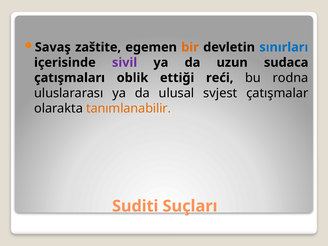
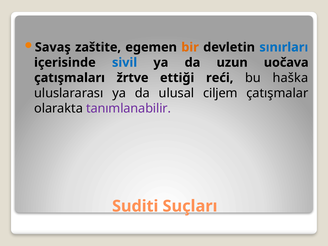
sivil colour: purple -> blue
sudaca: sudaca -> uočava
oblik: oblik -> žrtve
rodna: rodna -> haška
svjest: svjest -> ciljem
tanımlanabilir colour: orange -> purple
